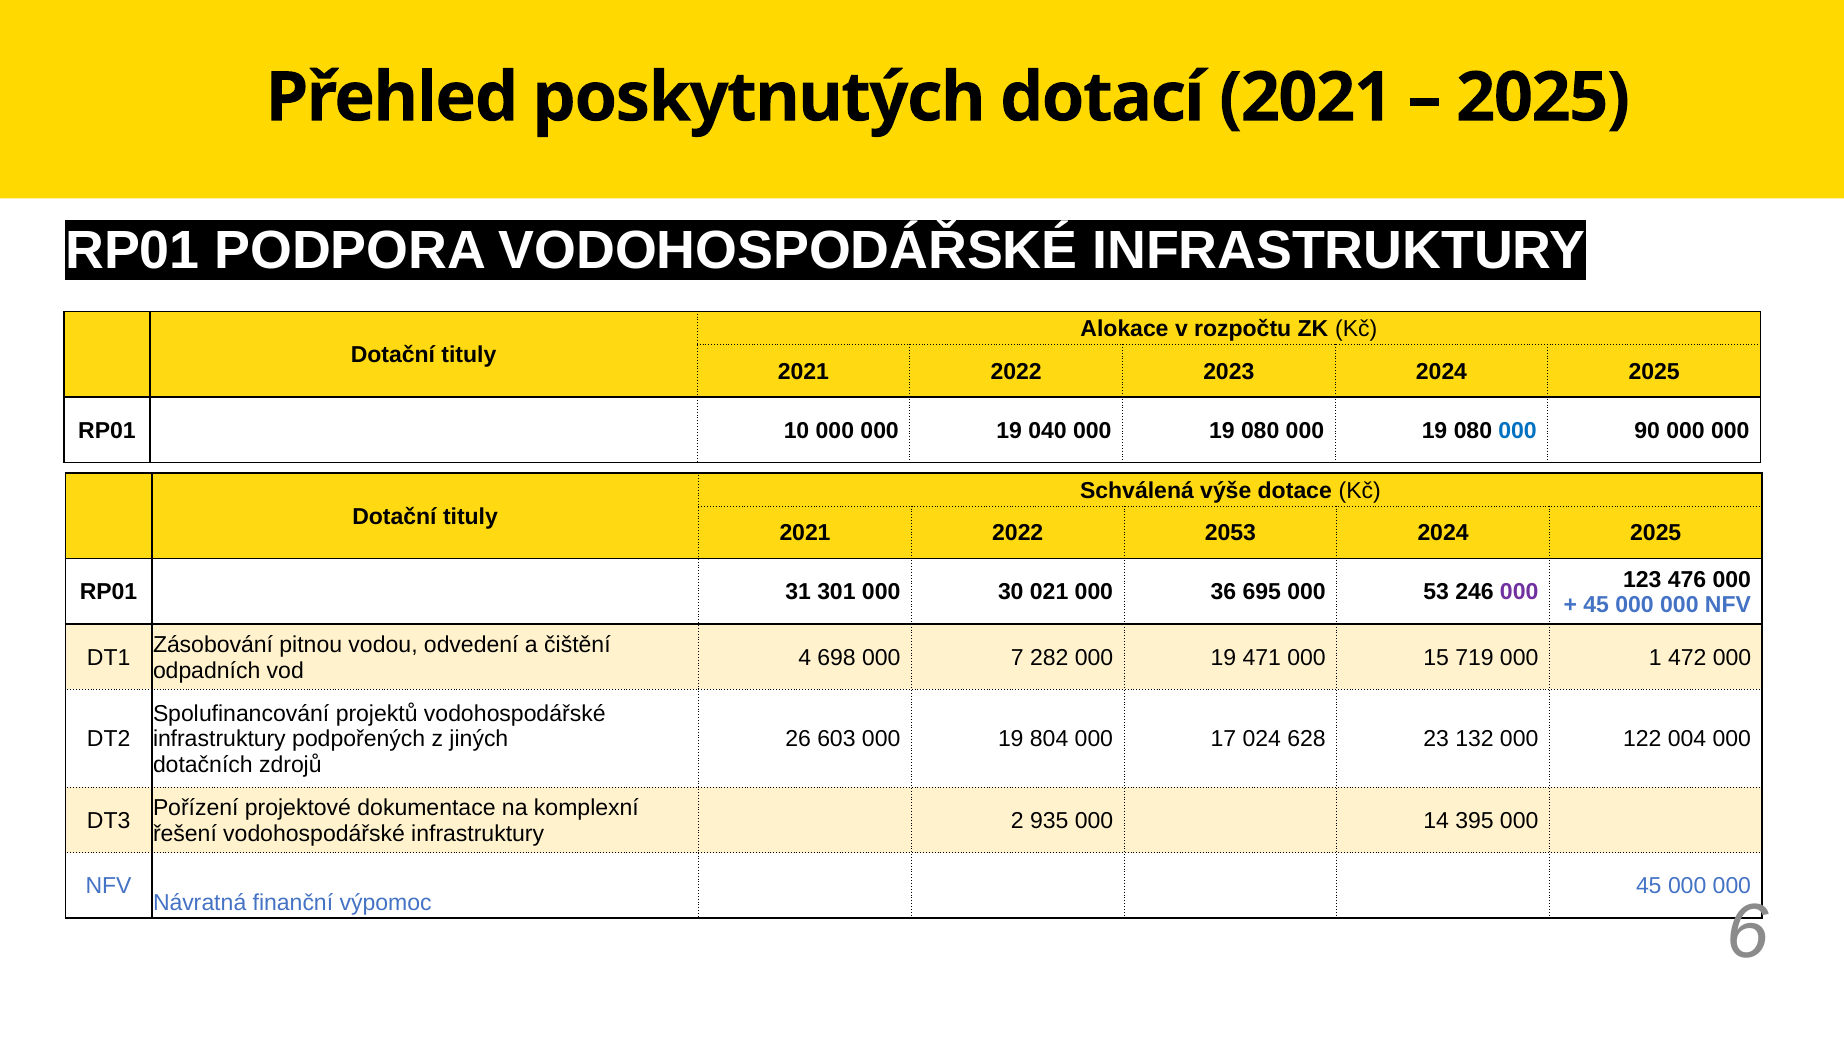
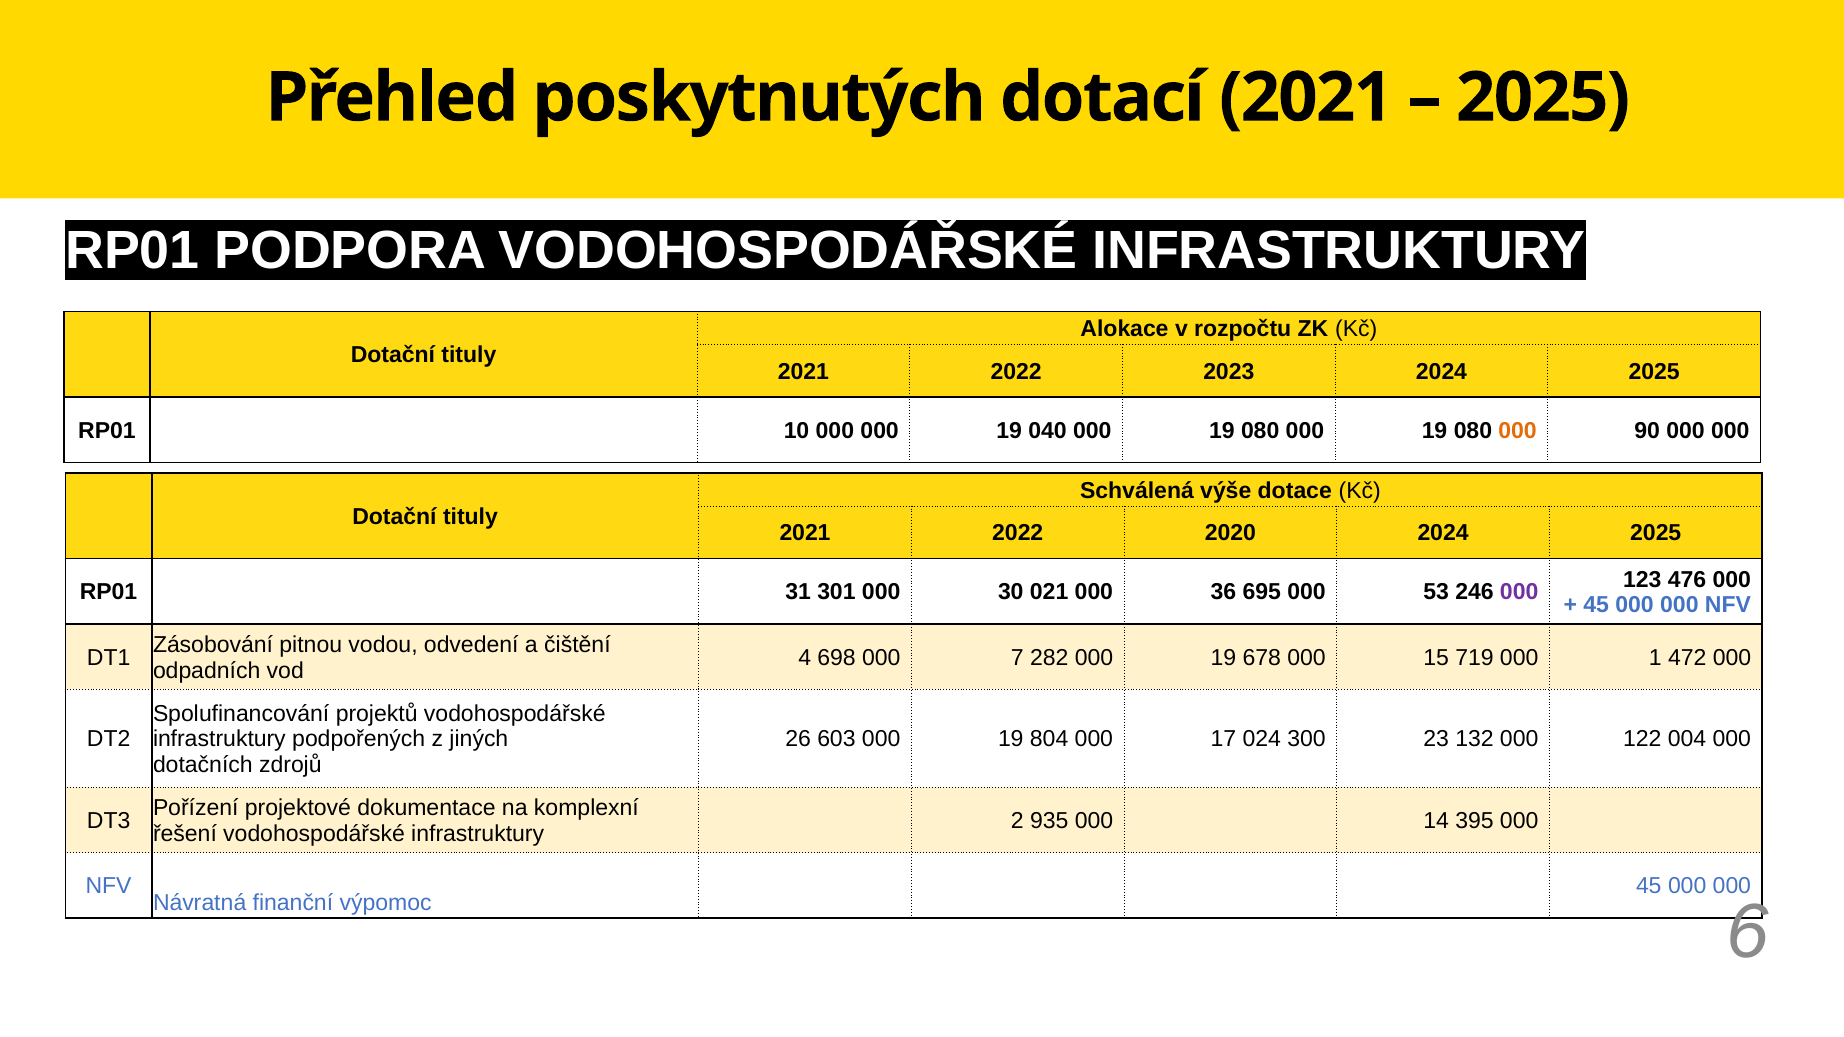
000 at (1518, 431) colour: blue -> orange
2053: 2053 -> 2020
471: 471 -> 678
628: 628 -> 300
